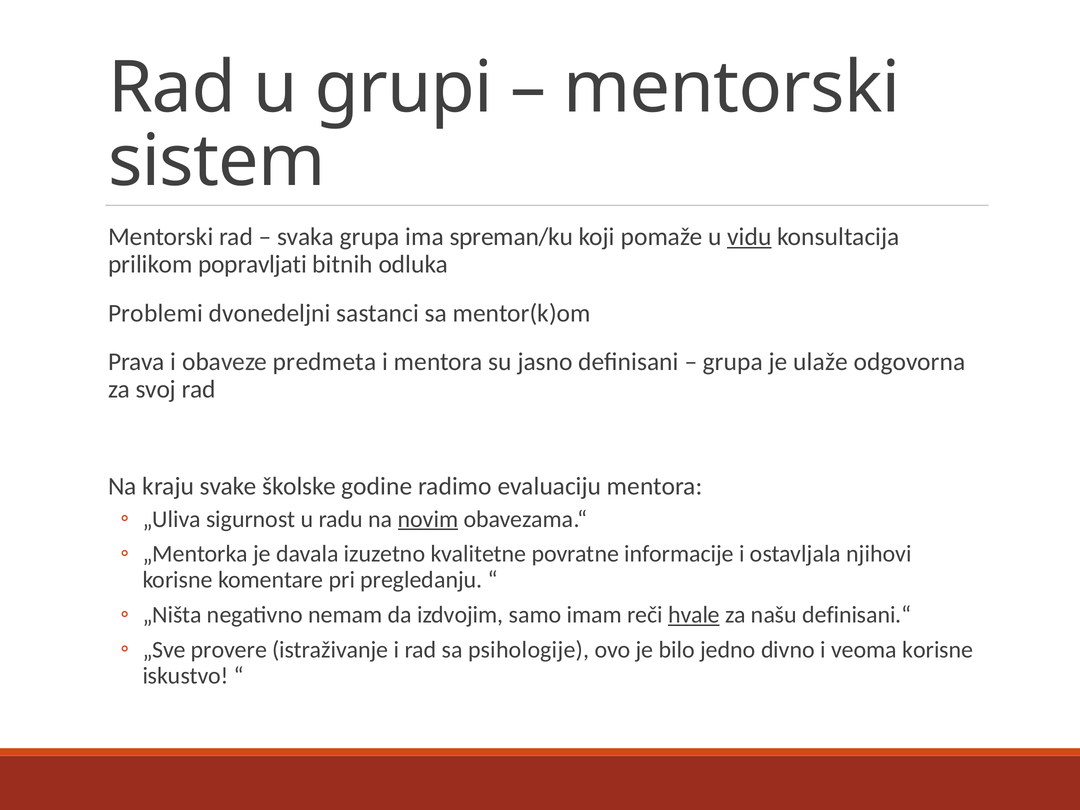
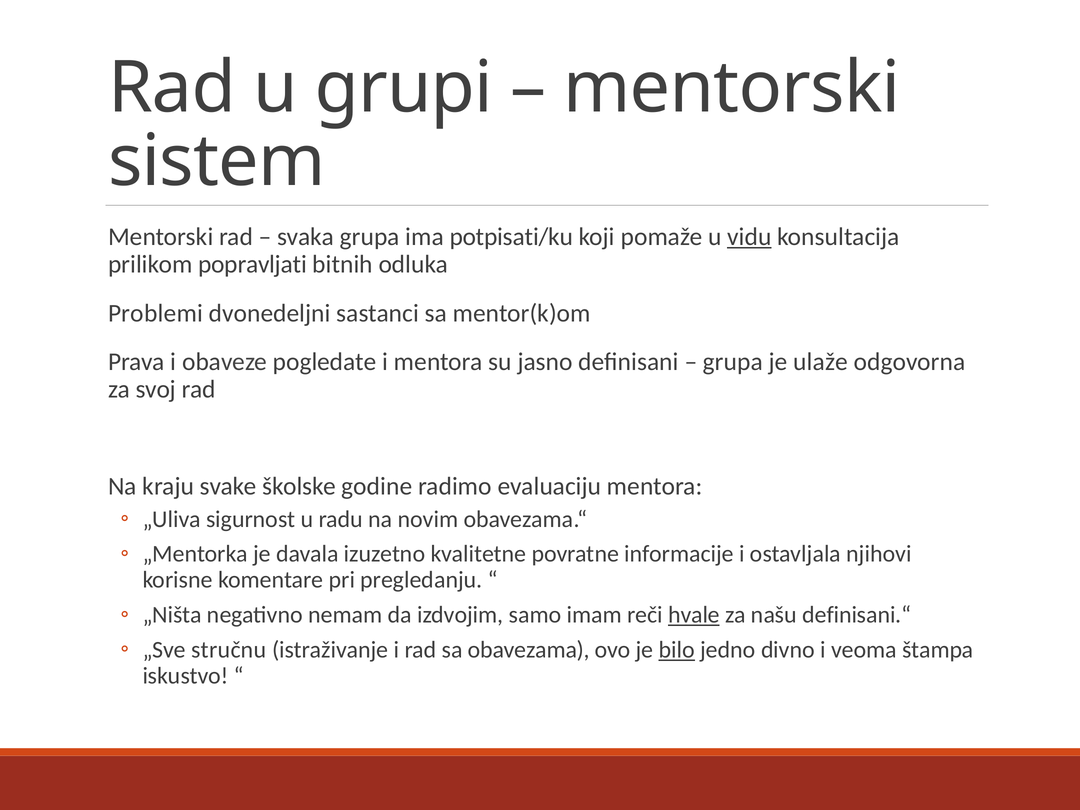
spreman/ku: spreman/ku -> potpisati/ku
predmeta: predmeta -> pogledate
novim underline: present -> none
provere: provere -> stručnu
psihologije: psihologije -> obavezama
bilo underline: none -> present
veoma korisne: korisne -> štampa
